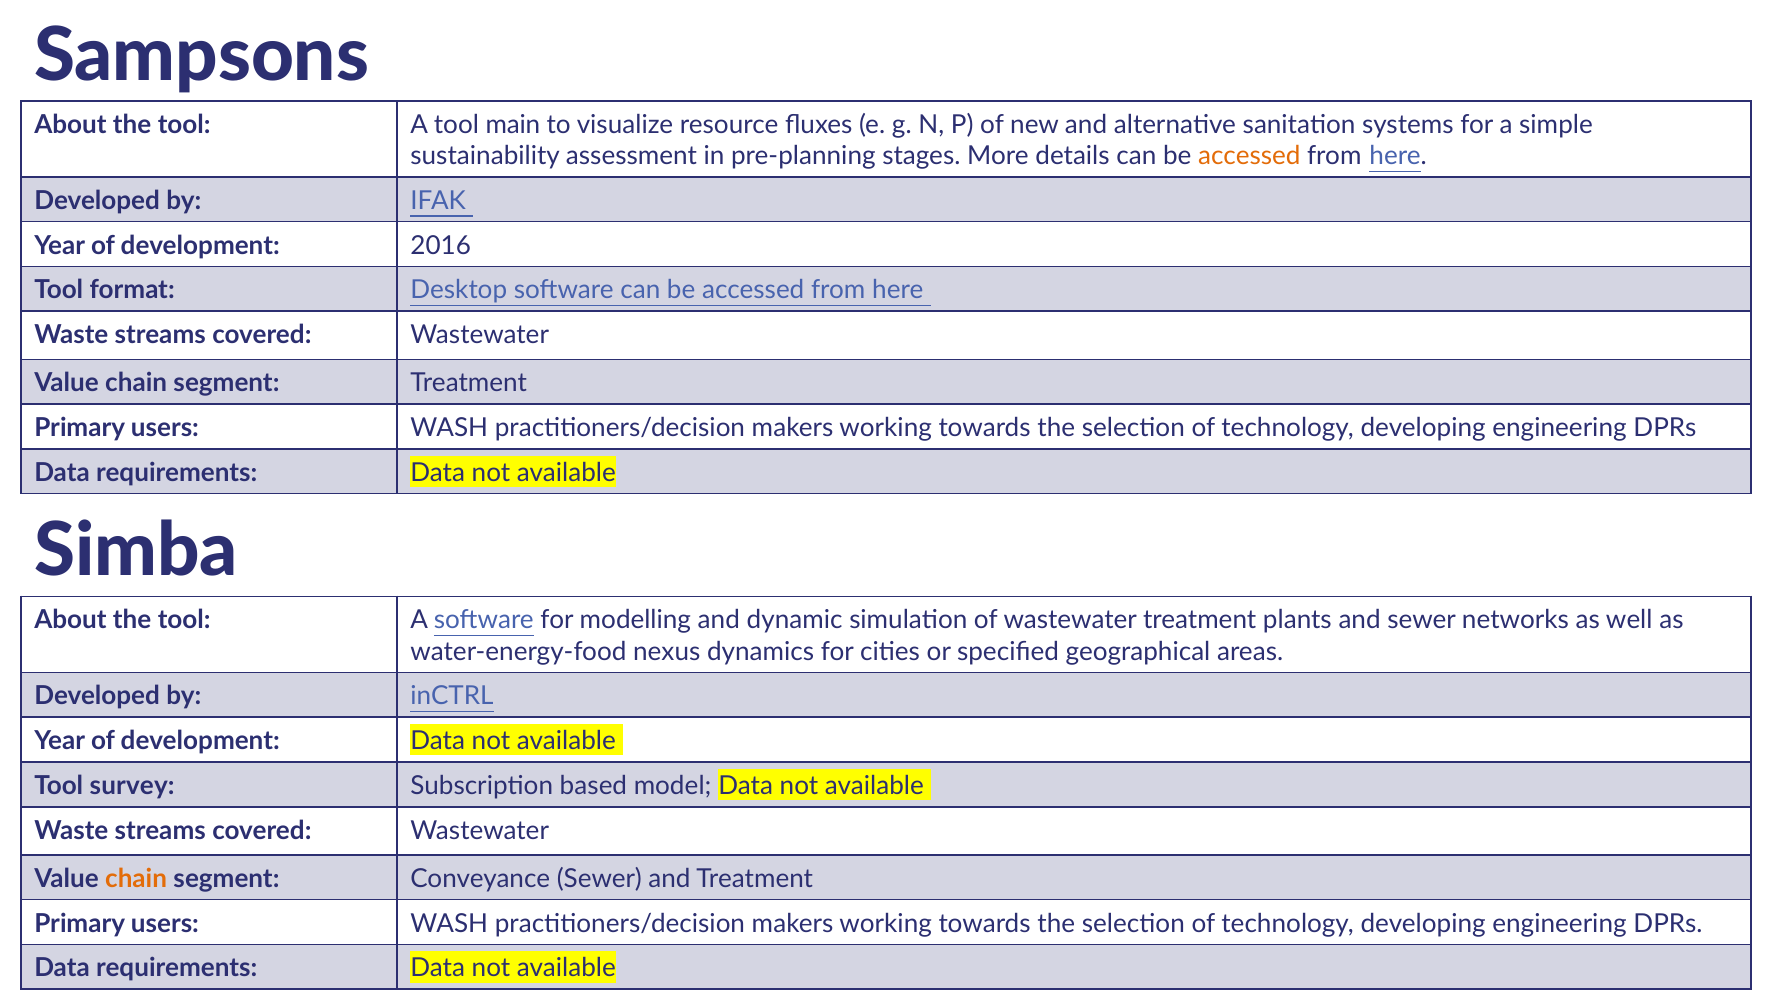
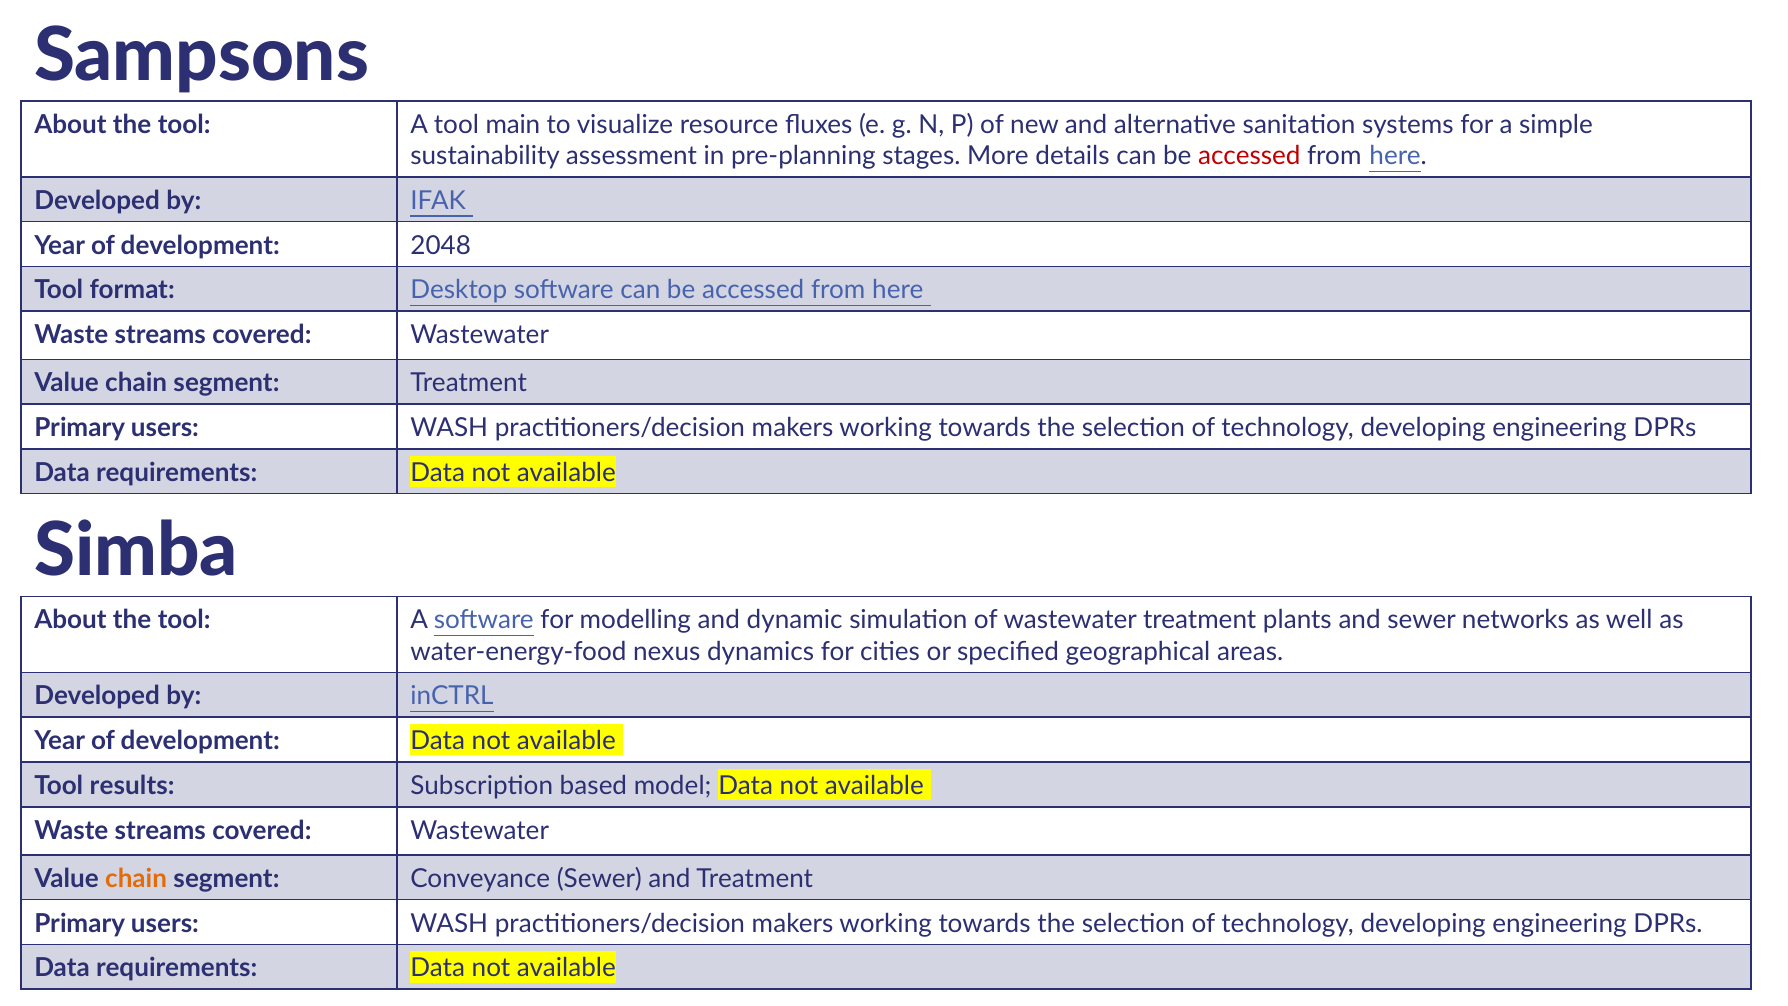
accessed at (1249, 156) colour: orange -> red
2016: 2016 -> 2048
survey: survey -> results
